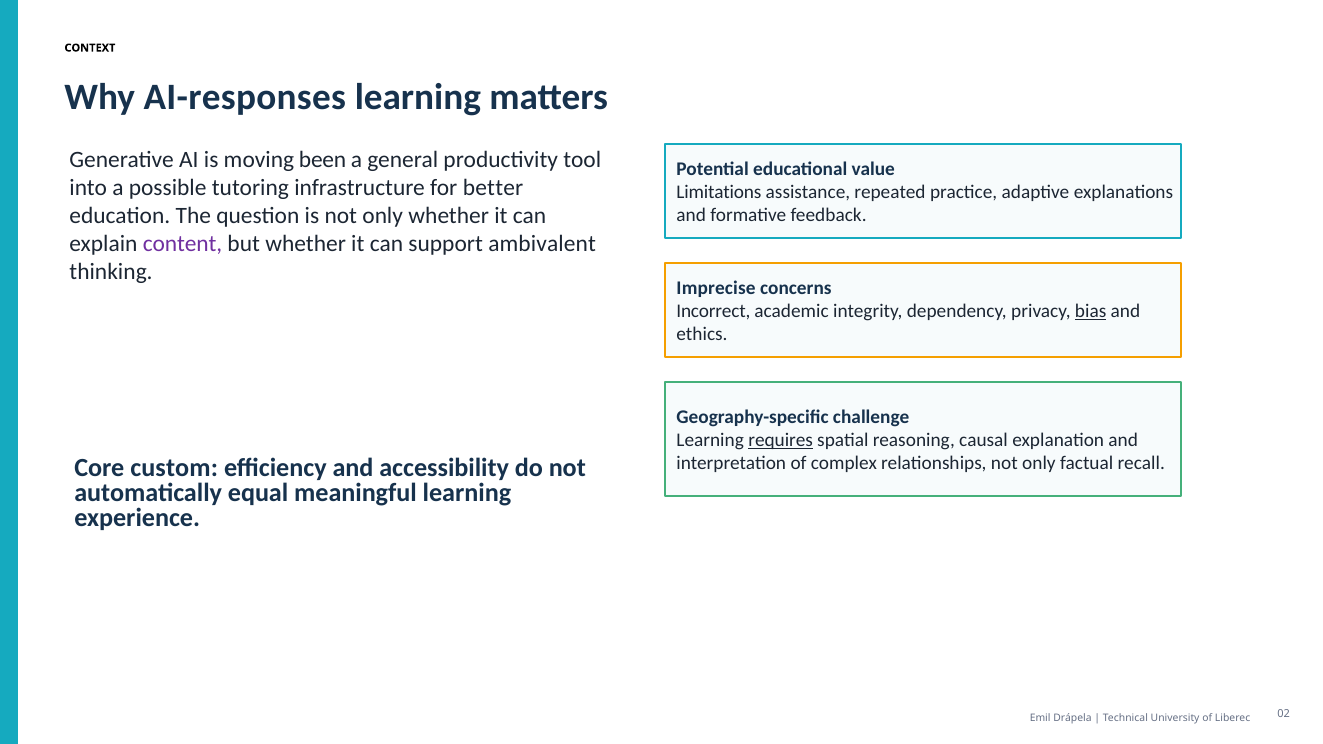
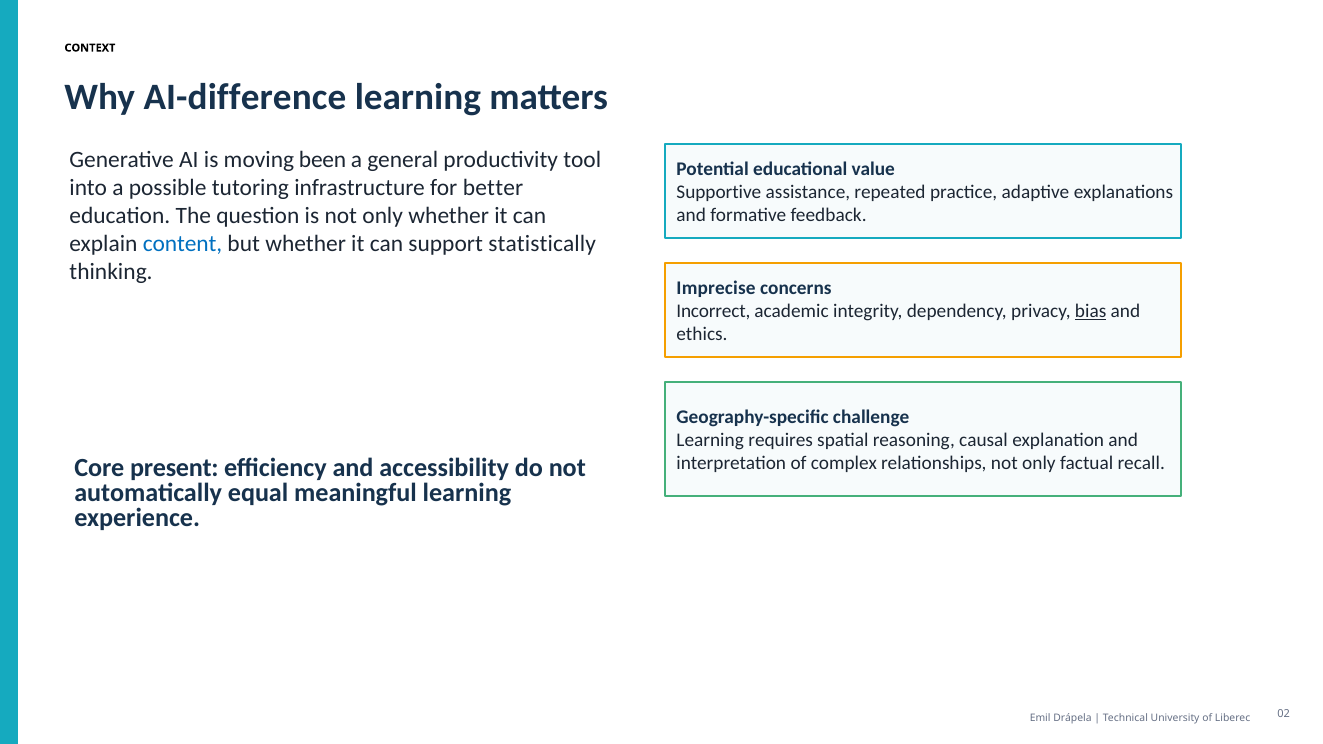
AI-responses: AI-responses -> AI-difference
Limitations: Limitations -> Supportive
content colour: purple -> blue
ambivalent: ambivalent -> statistically
requires underline: present -> none
custom: custom -> present
